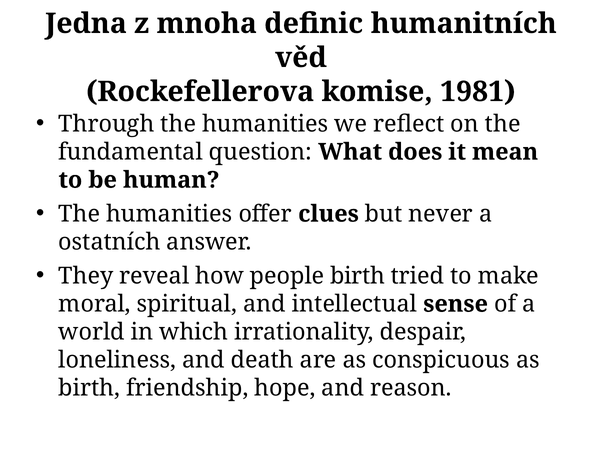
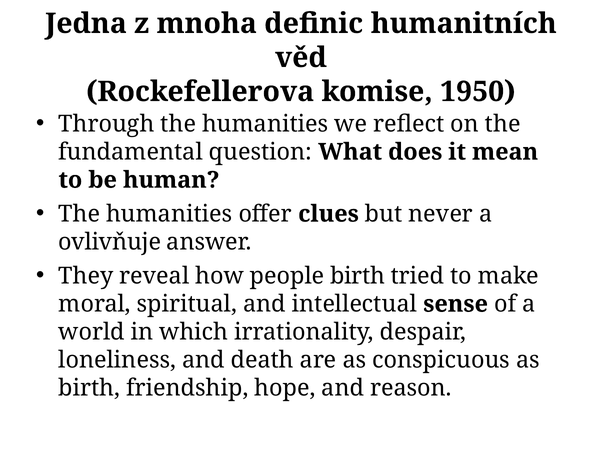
1981: 1981 -> 1950
ostatních: ostatních -> ovlivňuje
